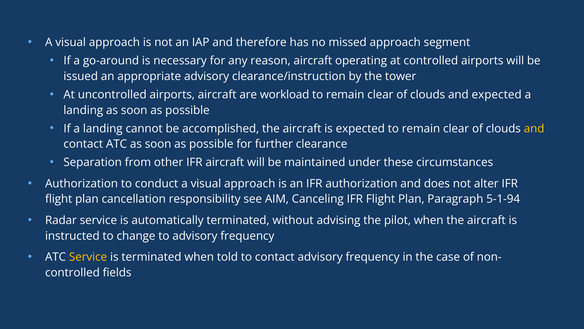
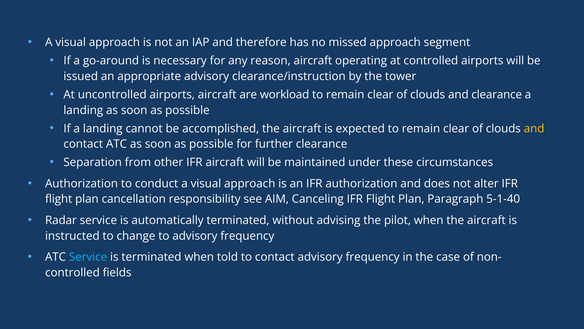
and expected: expected -> clearance
5-1-94: 5-1-94 -> 5-1-40
Service at (88, 257) colour: yellow -> light blue
